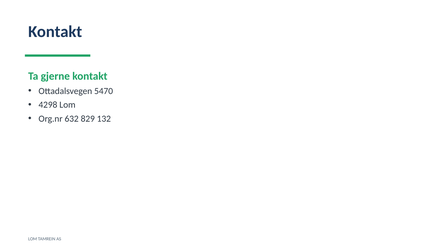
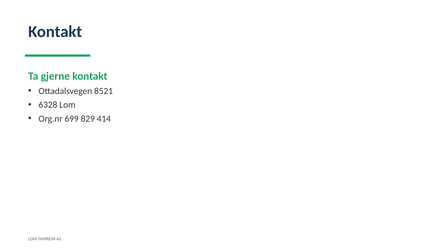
5470: 5470 -> 8521
4298: 4298 -> 6328
632: 632 -> 699
132: 132 -> 414
